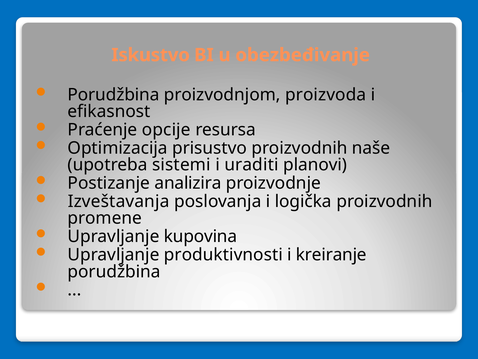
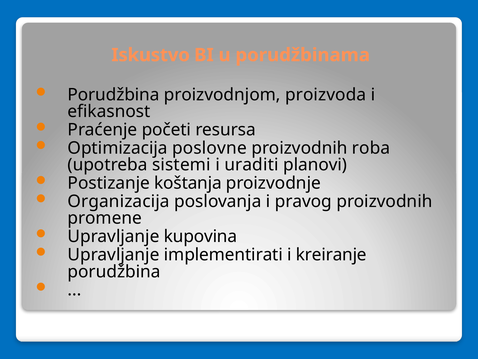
obezbeđivanje: obezbeđivanje -> porudžbinama
opcije: opcije -> početi
prisustvo: prisustvo -> poslovne
naše: naše -> roba
analizira: analizira -> koštanja
Izveštavanja: Izveštavanja -> Organizacija
logička: logička -> pravog
produktivnosti: produktivnosti -> implementirati
